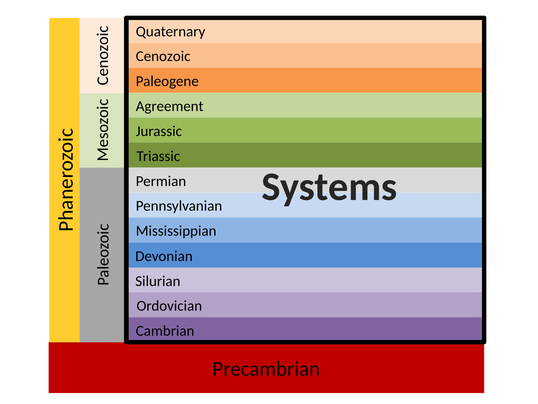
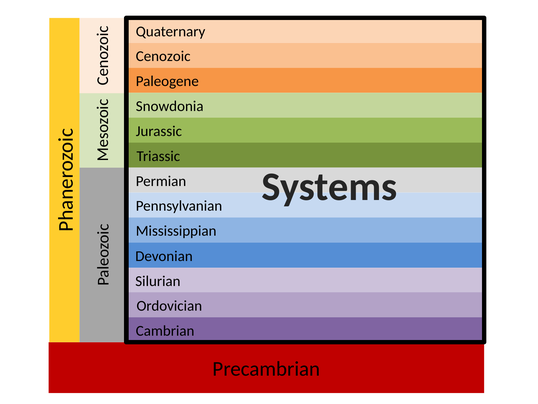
Agreement: Agreement -> Snowdonia
